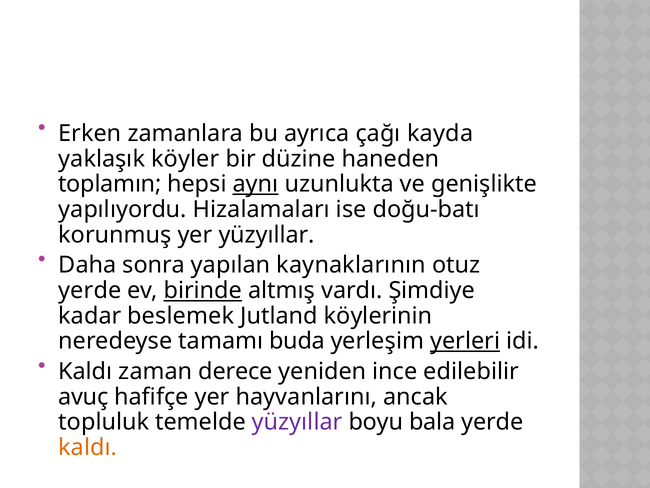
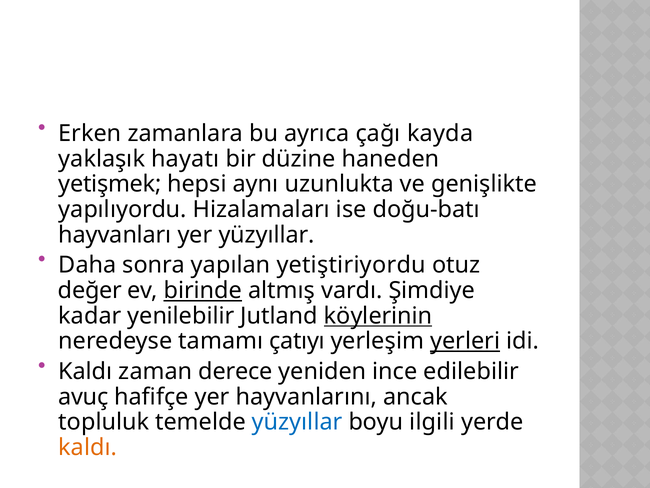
köyler: köyler -> hayatı
toplamın: toplamın -> yetişmek
aynı underline: present -> none
korunmuş: korunmuş -> hayvanları
kaynaklarının: kaynaklarının -> yetiştiriyordu
yerde at (90, 290): yerde -> değer
beslemek: beslemek -> yenilebilir
köylerinin underline: none -> present
buda: buda -> çatıyı
yüzyıllar at (297, 422) colour: purple -> blue
bala: bala -> ilgili
